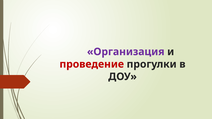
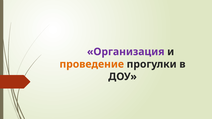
проведение colour: red -> orange
